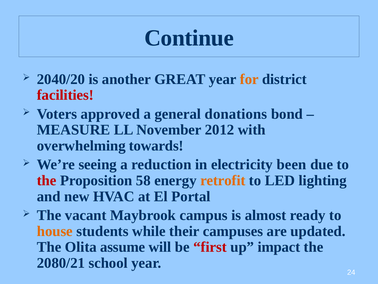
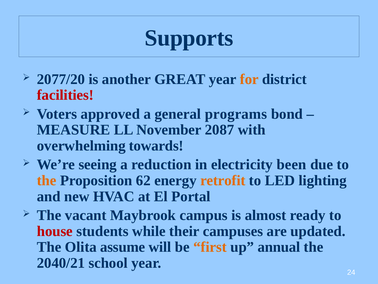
Continue: Continue -> Supports
2040/20: 2040/20 -> 2077/20
donations: donations -> programs
2012: 2012 -> 2087
the at (47, 180) colour: red -> orange
58: 58 -> 62
house colour: orange -> red
first colour: red -> orange
impact: impact -> annual
2080/21: 2080/21 -> 2040/21
